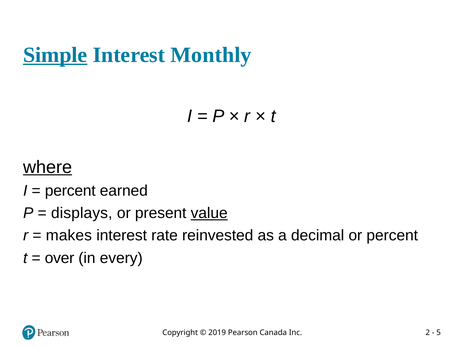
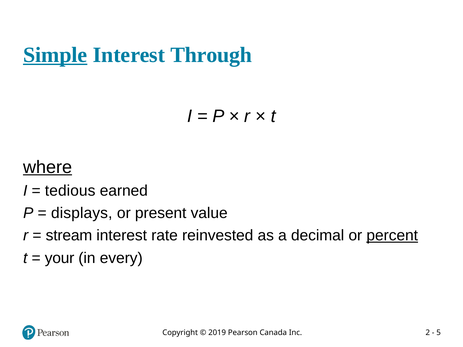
Monthly: Monthly -> Through
percent at (70, 191): percent -> tedious
value underline: present -> none
makes: makes -> stream
percent at (392, 236) underline: none -> present
over: over -> your
